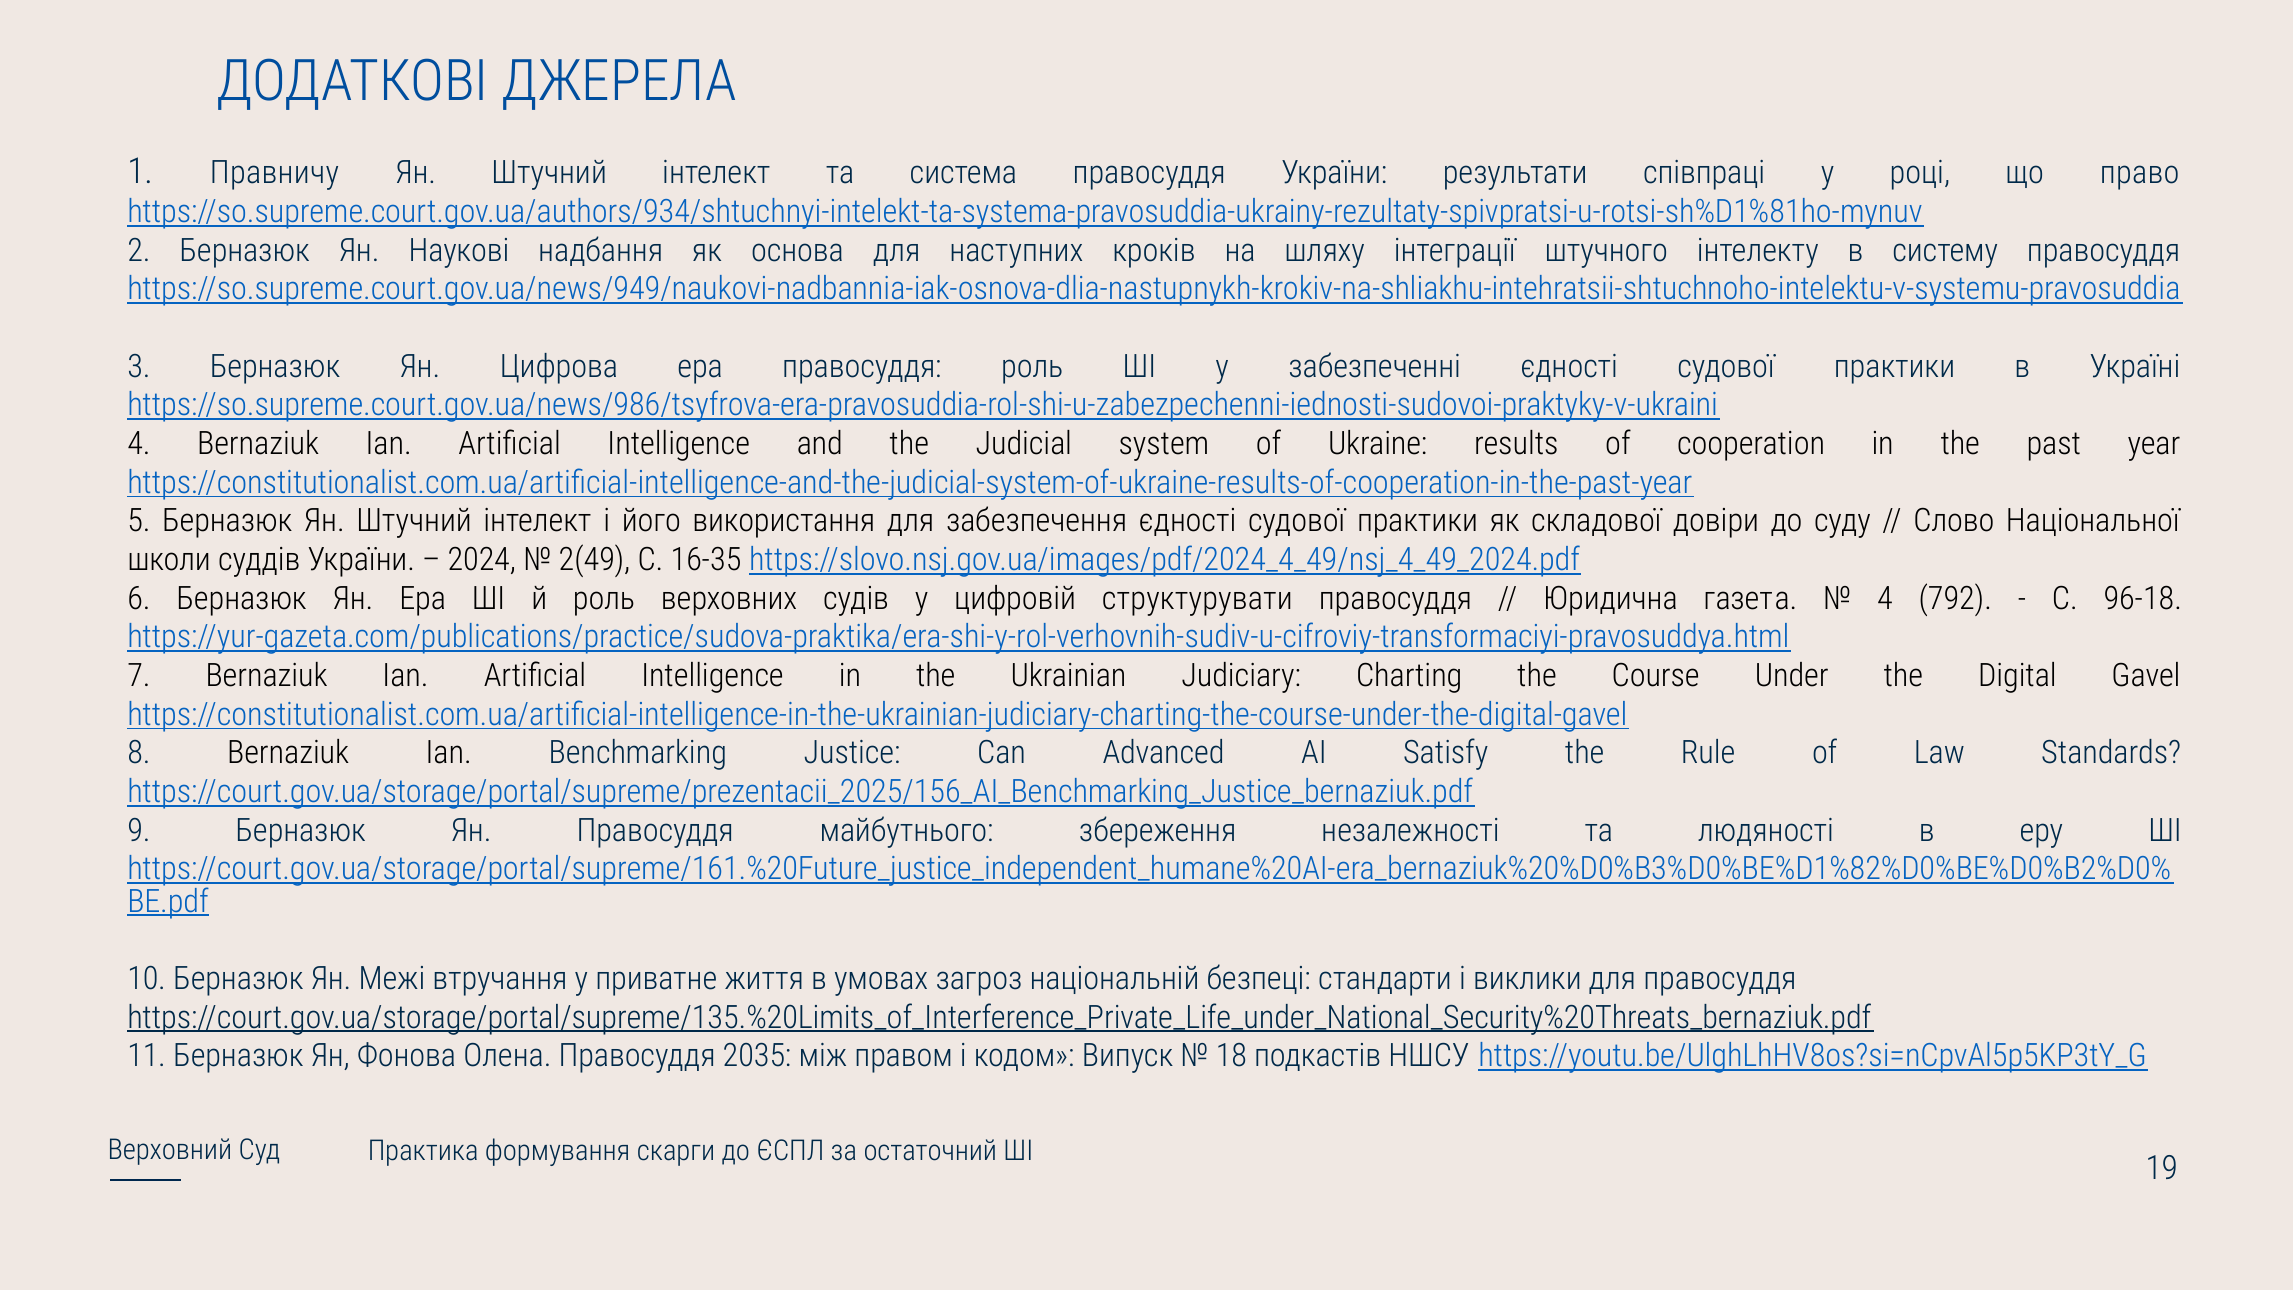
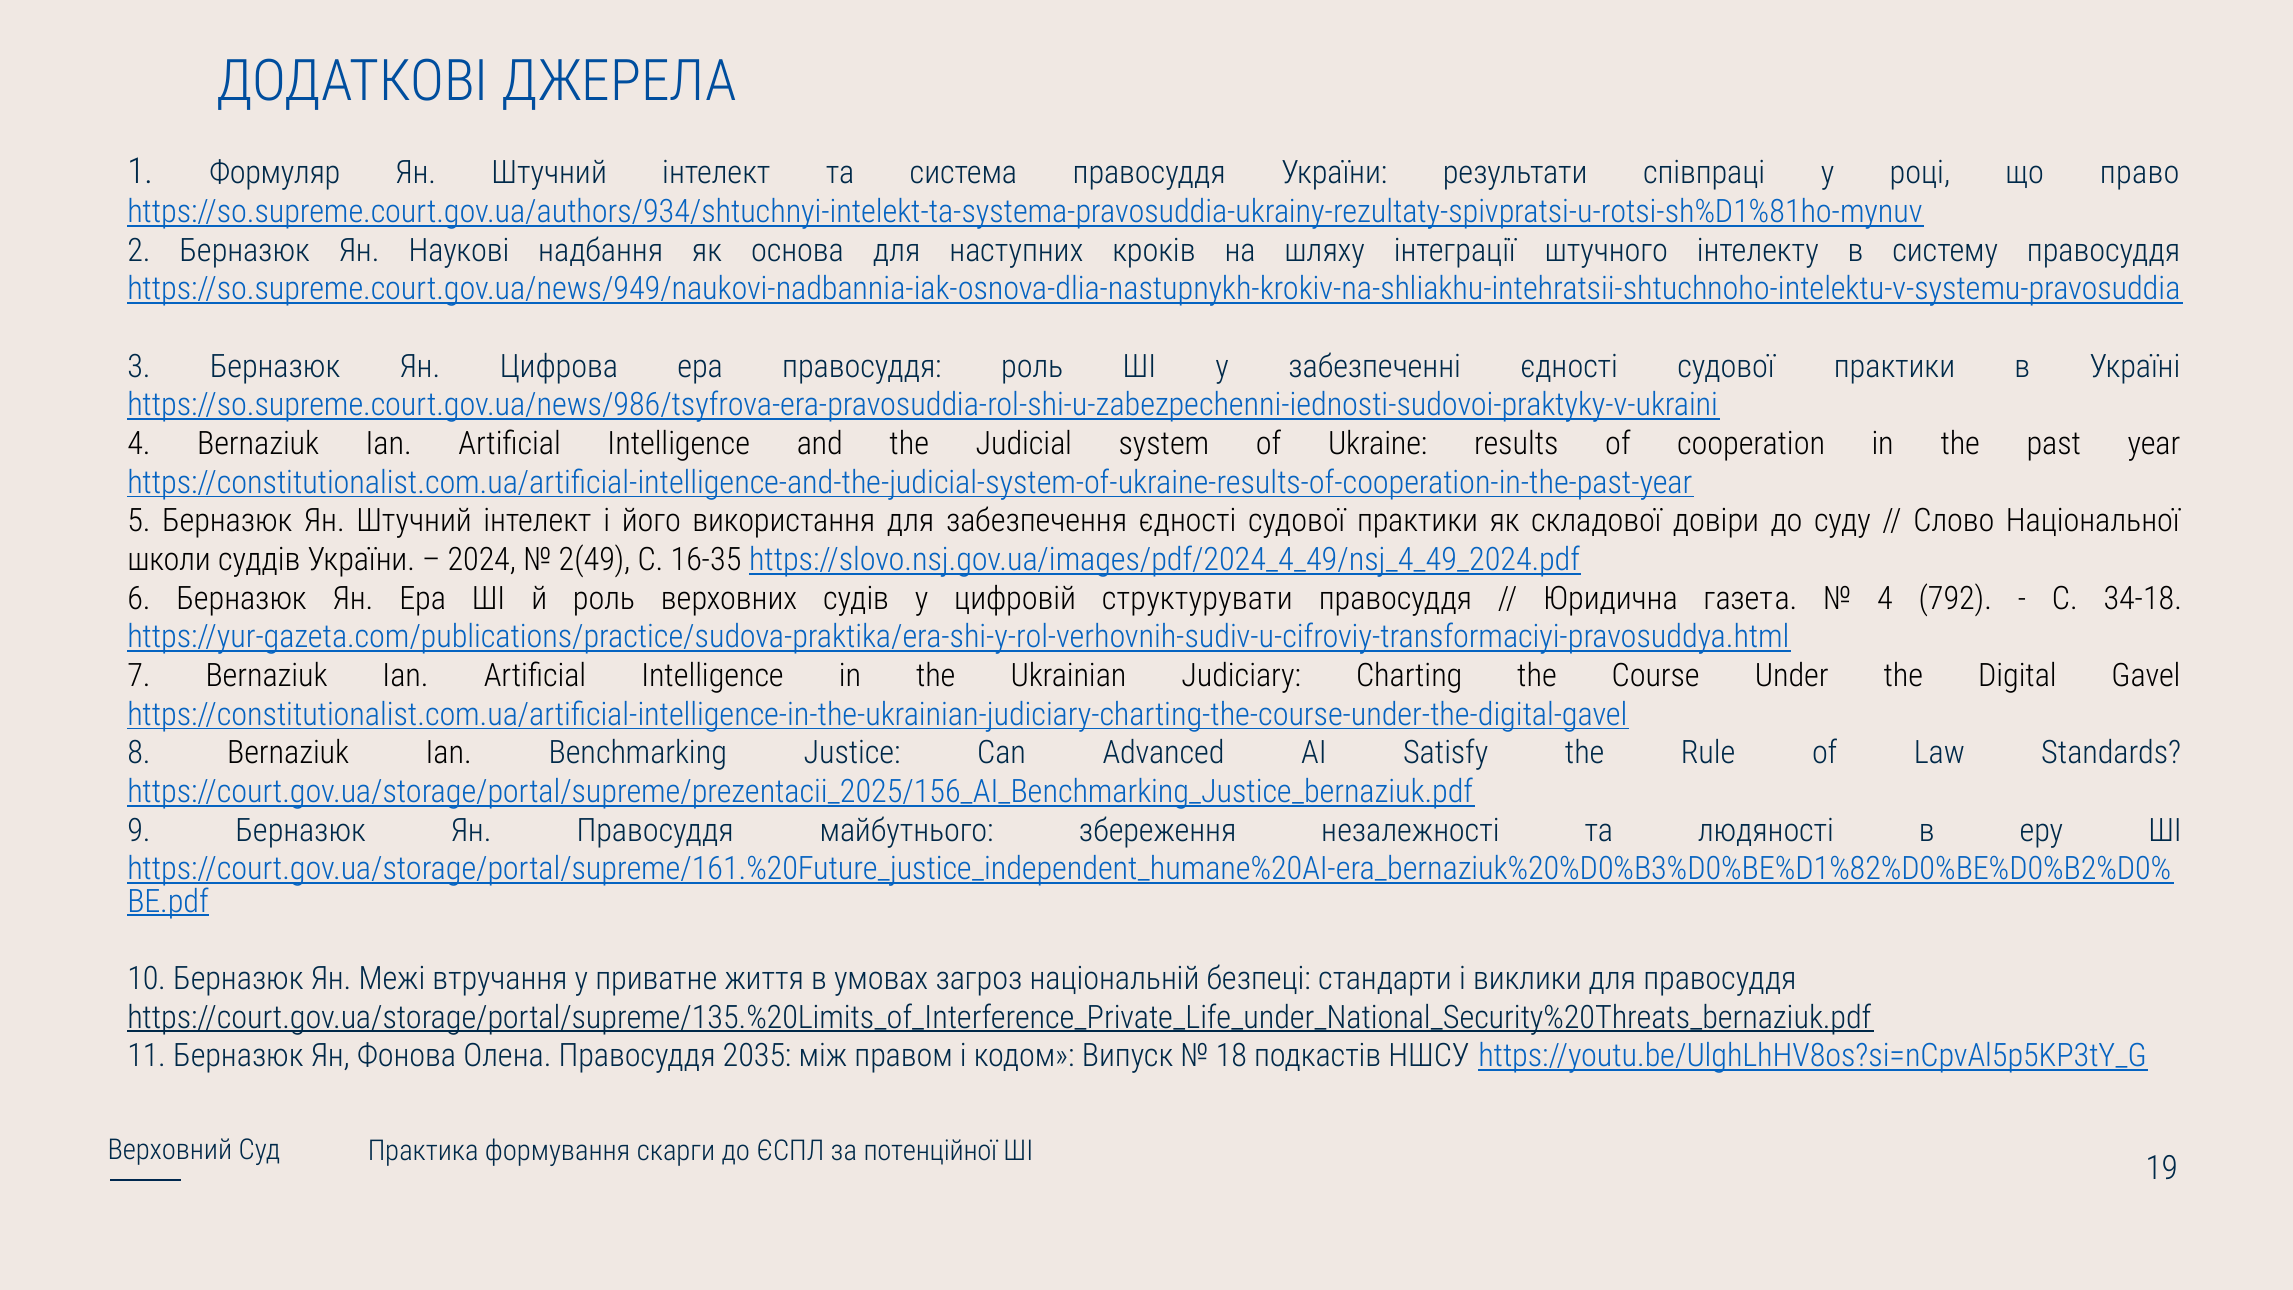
Правничу: Правничу -> Формуляр
96-18: 96-18 -> 34-18
остаточний: остаточний -> потенційної
